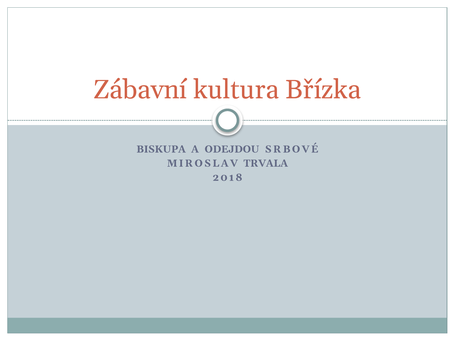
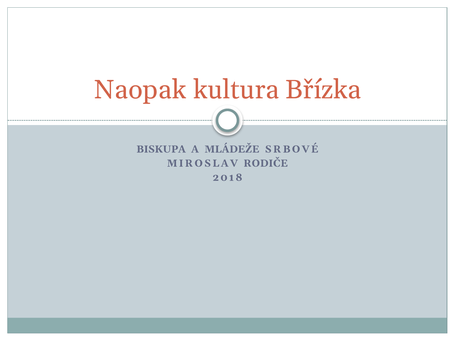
Zábavní: Zábavní -> Naopak
ODEJDOU: ODEJDOU -> MLÁDEŽE
TRVALA: TRVALA -> RODIČE
